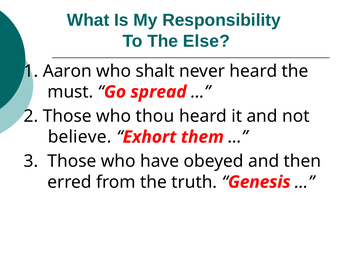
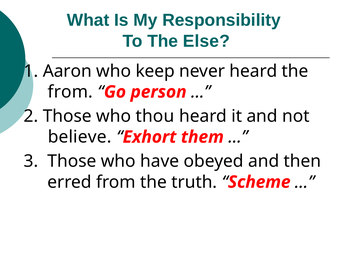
shalt: shalt -> keep
must at (70, 92): must -> from
spread: spread -> person
Genesis: Genesis -> Scheme
